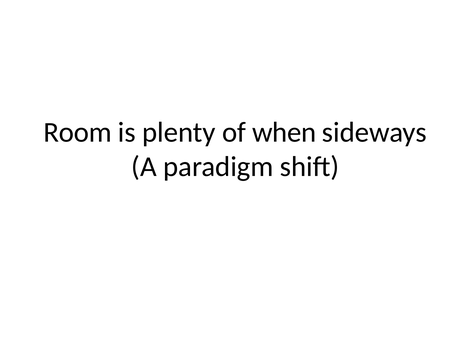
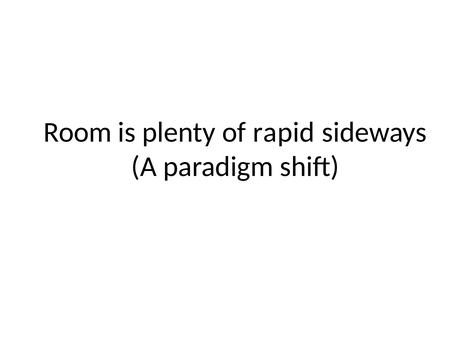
when: when -> rapid
